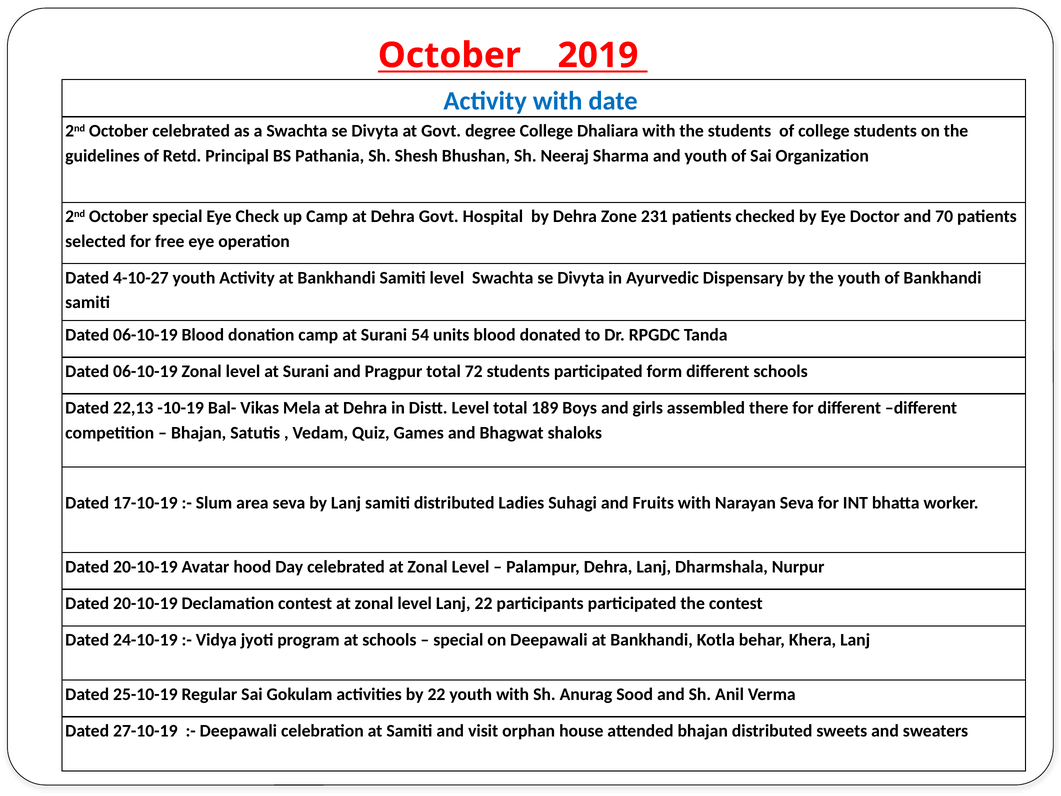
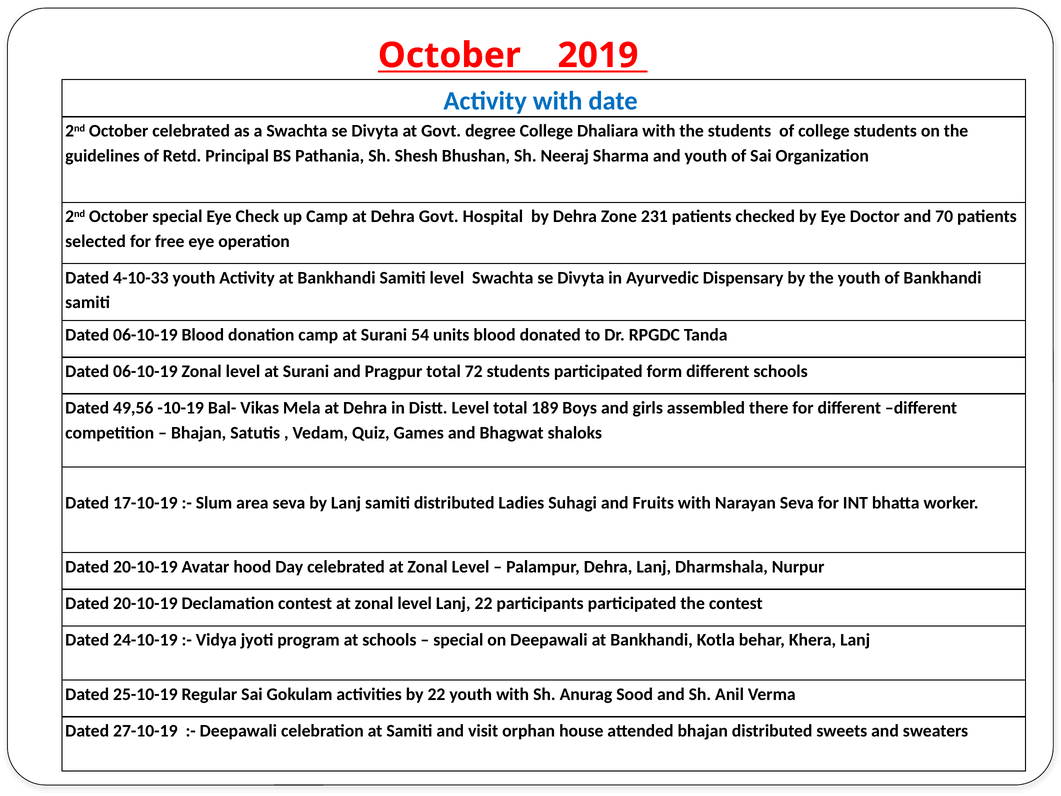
4-10-27: 4-10-27 -> 4-10-33
22,13: 22,13 -> 49,56
